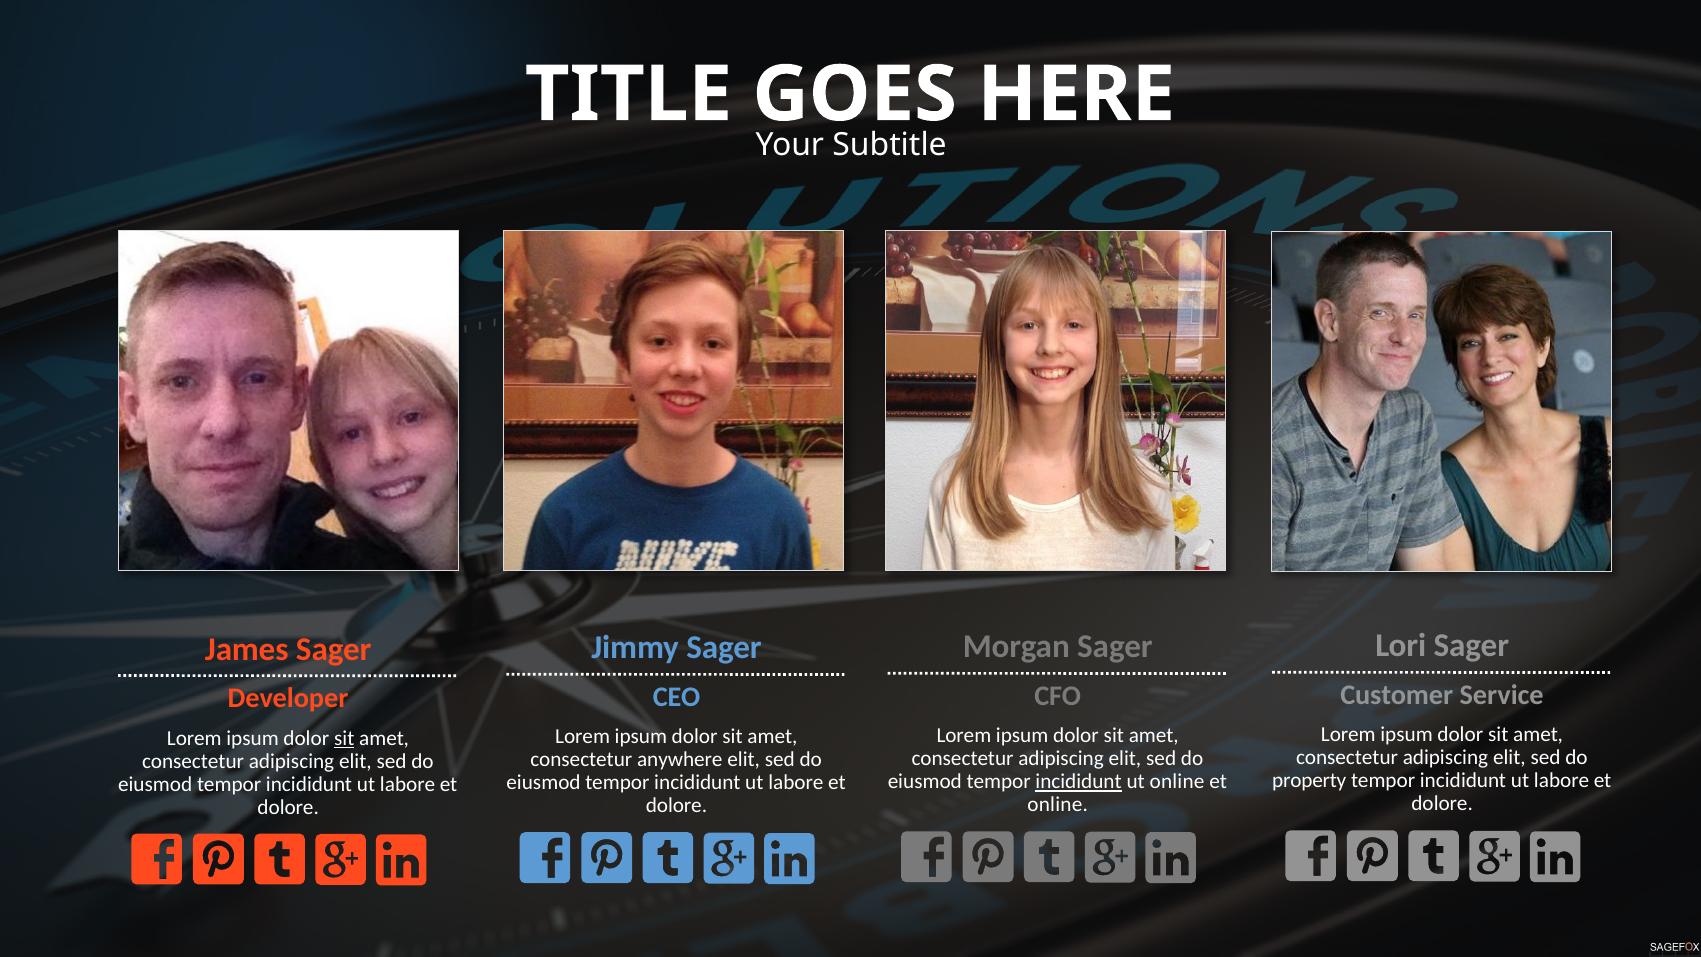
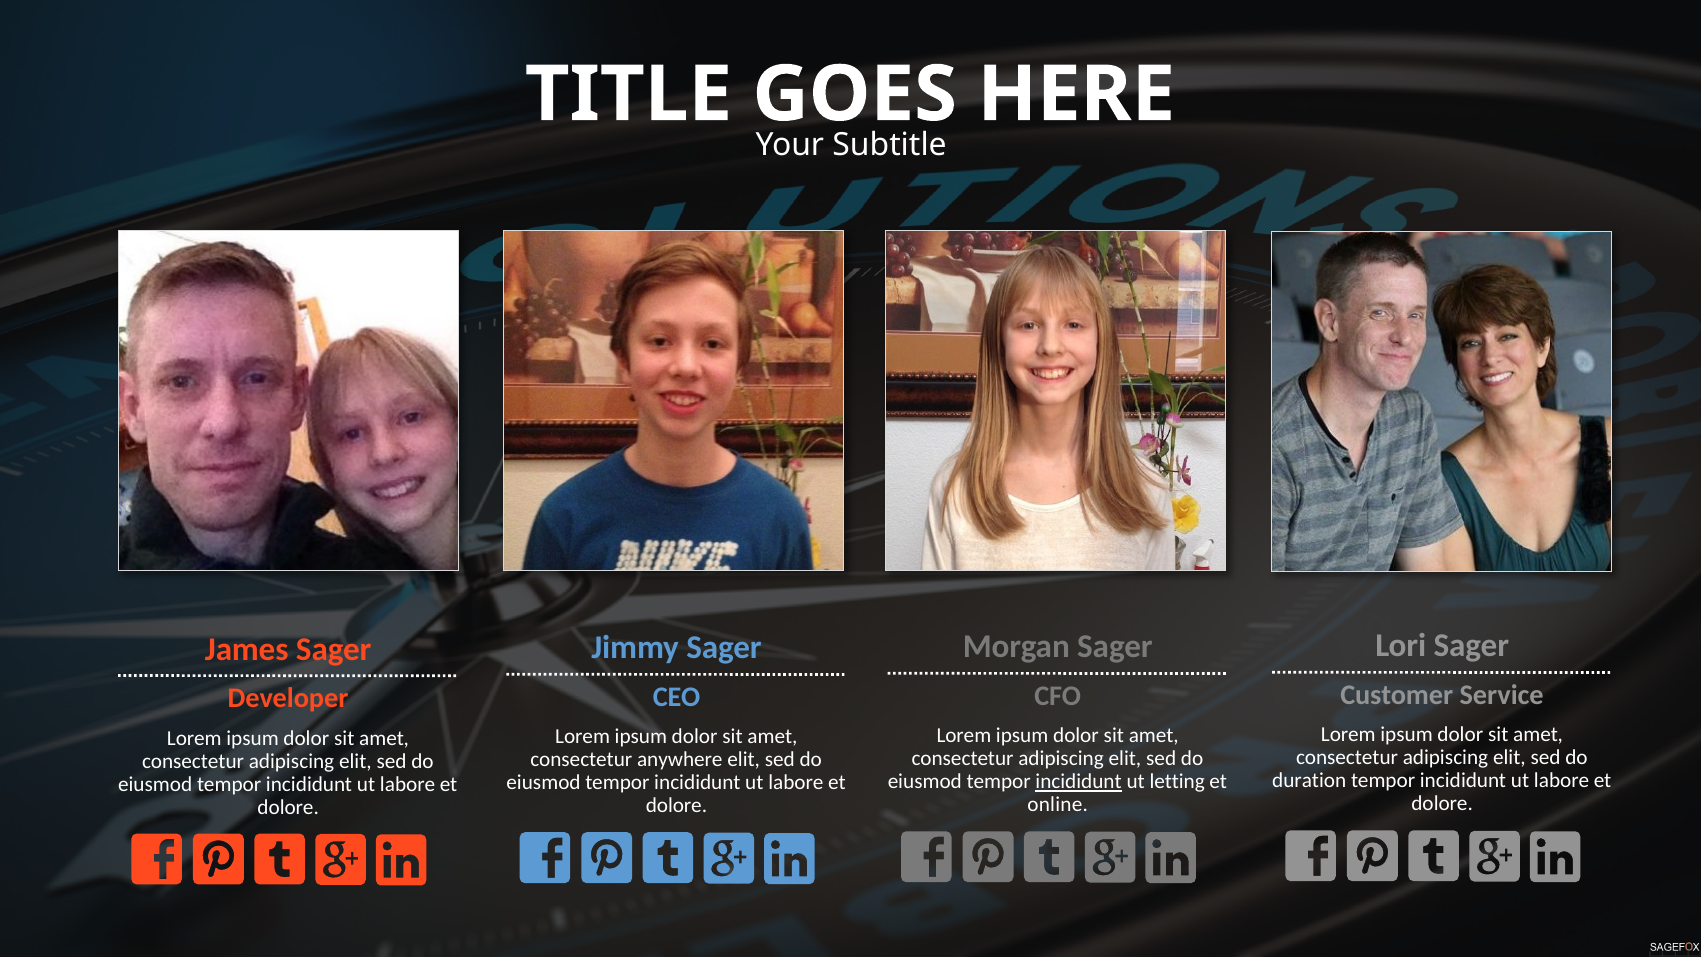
sit at (344, 738) underline: present -> none
property: property -> duration
ut online: online -> letting
